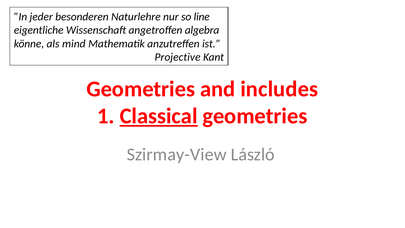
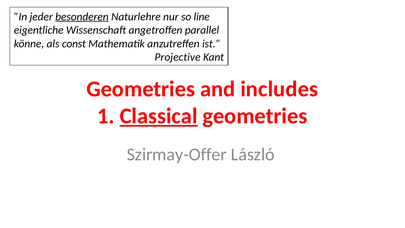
besonderen underline: none -> present
algebra: algebra -> parallel
mind: mind -> const
Szirmay-View: Szirmay-View -> Szirmay-Offer
